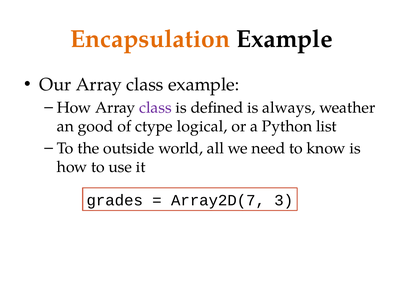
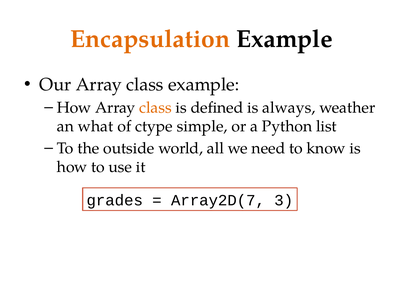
class at (155, 108) colour: purple -> orange
good: good -> what
logical: logical -> simple
